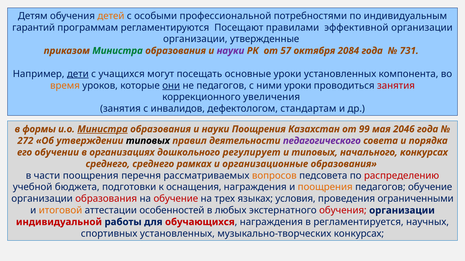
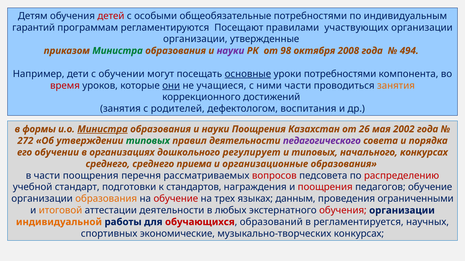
детей colour: orange -> red
профессиональной: профессиональной -> общеобязательные
эффективной: эффективной -> участвующих
57: 57 -> 98
2084: 2084 -> 2008
731: 731 -> 494
дети underline: present -> none
с учащихся: учащихся -> обучении
основные underline: none -> present
уроки установленных: установленных -> потребностями
время colour: orange -> red
не педагогов: педагогов -> учащиеся
ними уроки: уроки -> части
занятия at (396, 86) colour: red -> orange
увеличения: увеличения -> достижений
инвалидов: инвалидов -> родителей
стандартам: стандартам -> воспитания
99: 99 -> 26
2046: 2046 -> 2002
типовых at (148, 141) colour: black -> green
рамках: рамках -> приема
вопросов colour: orange -> red
бюджета: бюджета -> стандарт
оснащения: оснащения -> стандартов
поощрения at (325, 188) colour: orange -> red
образования at (106, 199) colour: red -> orange
условия: условия -> данным
аттестации особенностей: особенностей -> деятельности
индивидуальной colour: red -> orange
награждения at (271, 222): награждения -> образований
спортивных установленных: установленных -> экономические
